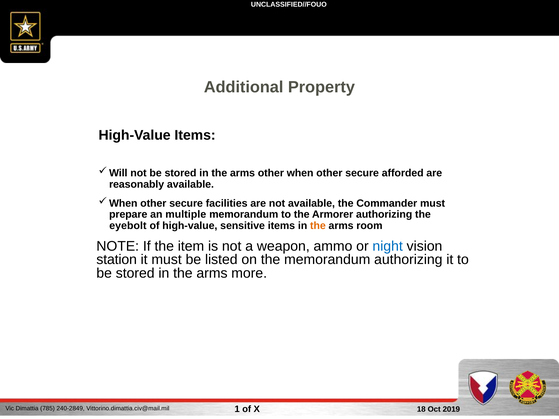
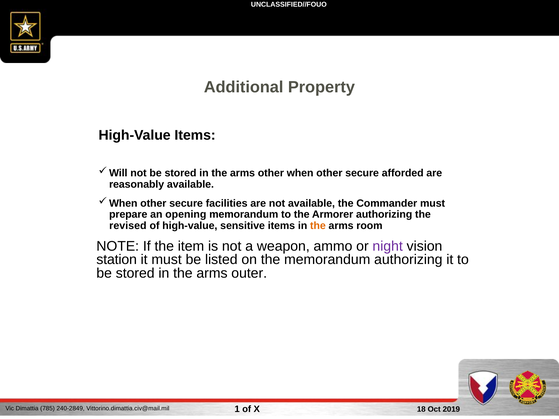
multiple: multiple -> opening
eyebolt: eyebolt -> revised
night colour: blue -> purple
more: more -> outer
